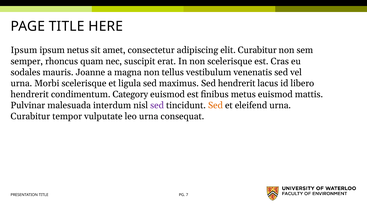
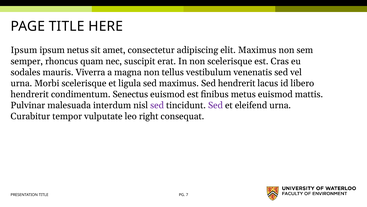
elit Curabitur: Curabitur -> Maximus
Joanne: Joanne -> Viverra
Category: Category -> Senectus
Sed at (215, 105) colour: orange -> purple
leo urna: urna -> right
